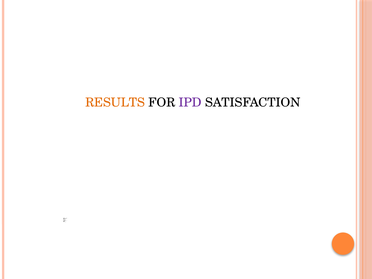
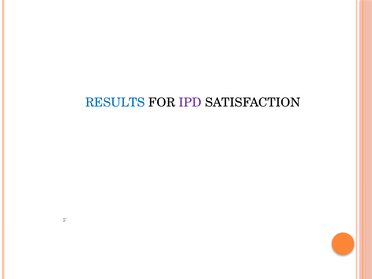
RESULTS colour: orange -> blue
